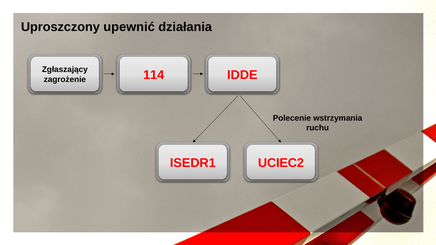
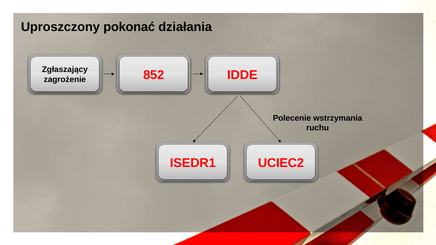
upewnić: upewnić -> pokonać
114: 114 -> 852
